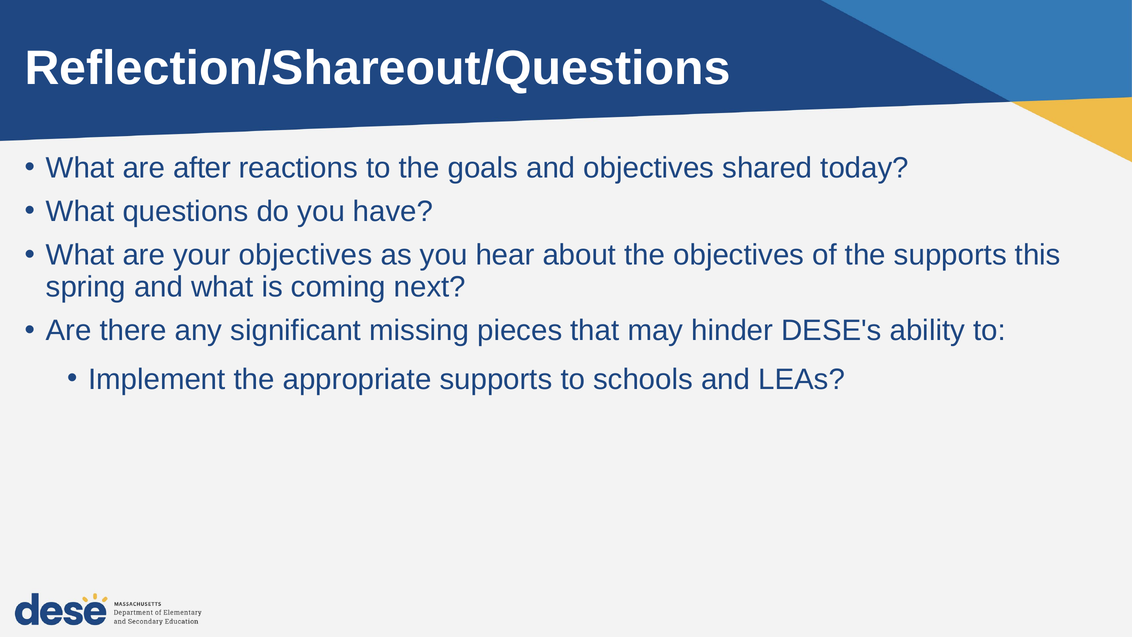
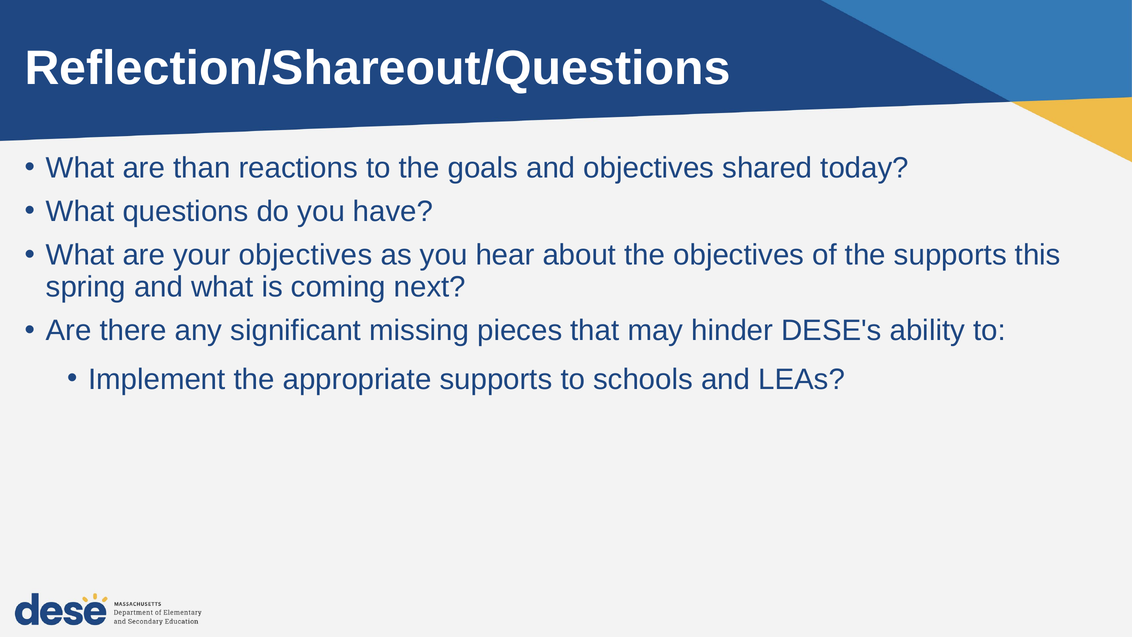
after: after -> than
